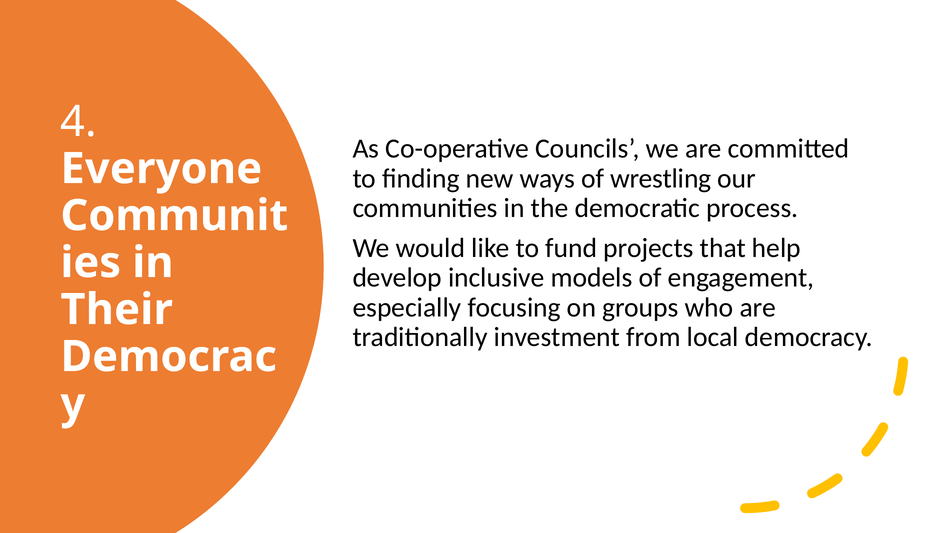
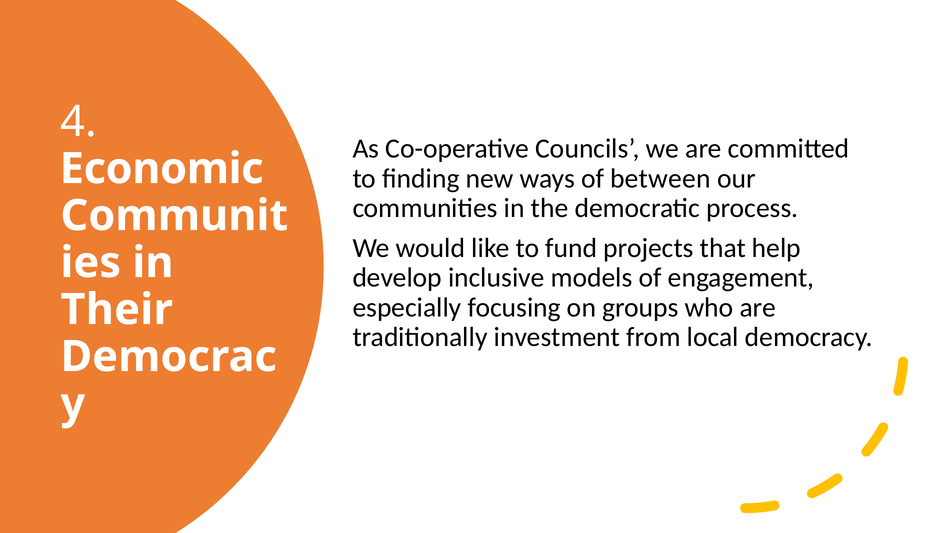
Everyone: Everyone -> Economic
wrestling: wrestling -> between
